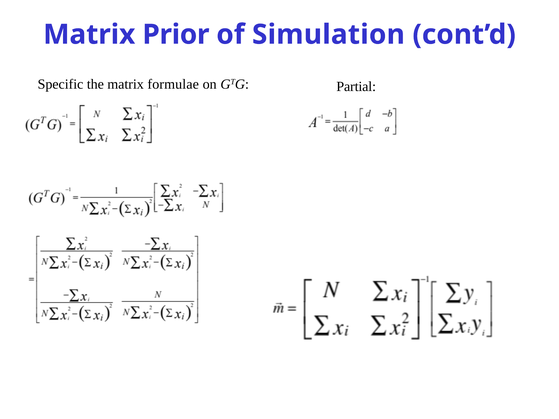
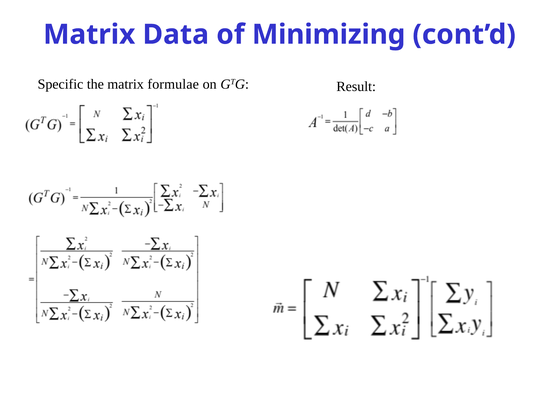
Prior: Prior -> Data
Simulation: Simulation -> Minimizing
Partial: Partial -> Result
